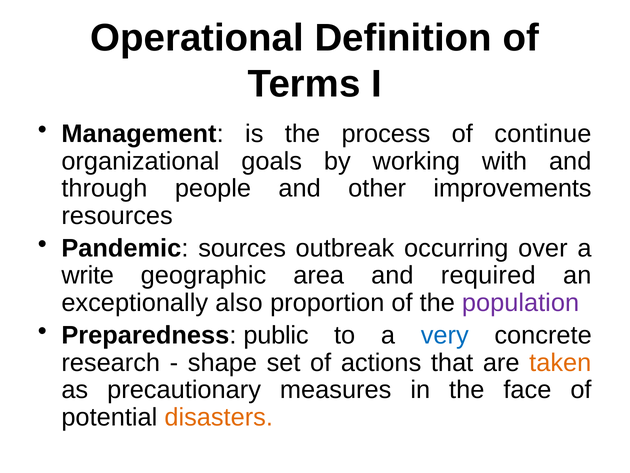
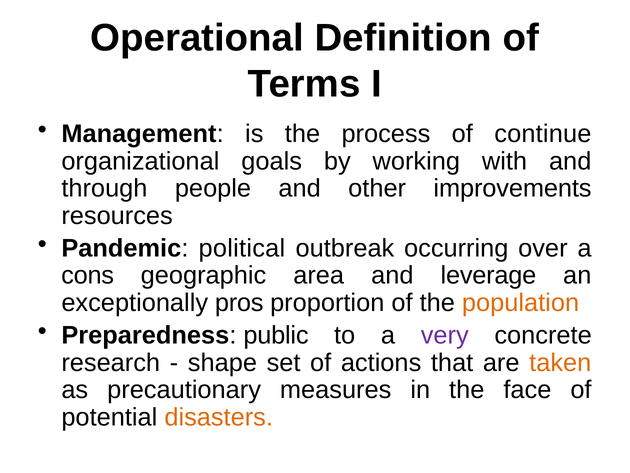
sources: sources -> political
write: write -> cons
required: required -> leverage
also: also -> pros
population colour: purple -> orange
very colour: blue -> purple
